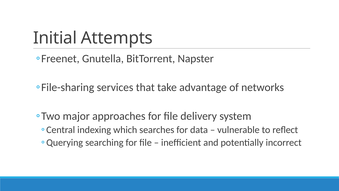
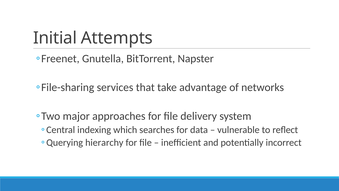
searching: searching -> hierarchy
